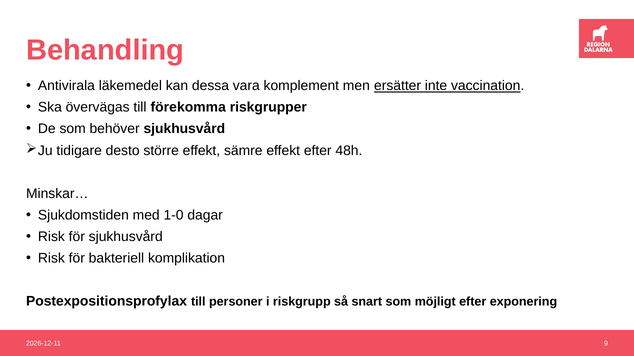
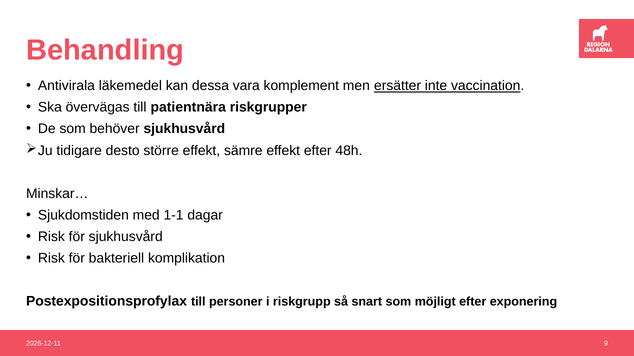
förekomma: förekomma -> patientnära
1-0: 1-0 -> 1-1
